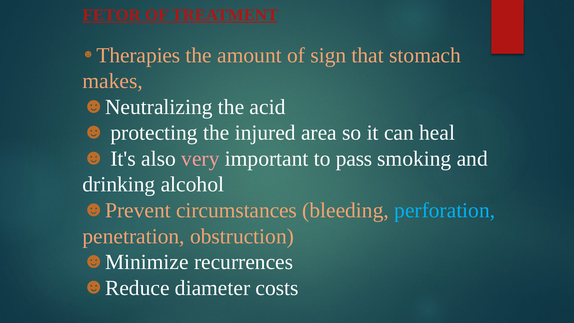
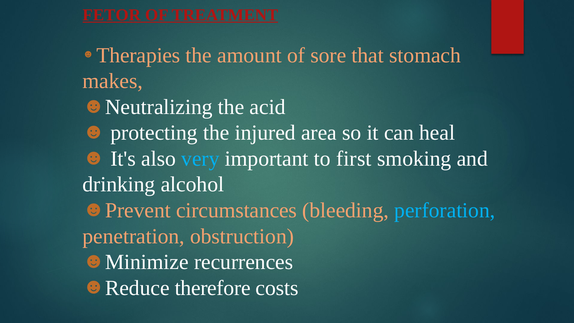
sign: sign -> sore
very colour: pink -> light blue
pass: pass -> first
diameter: diameter -> therefore
